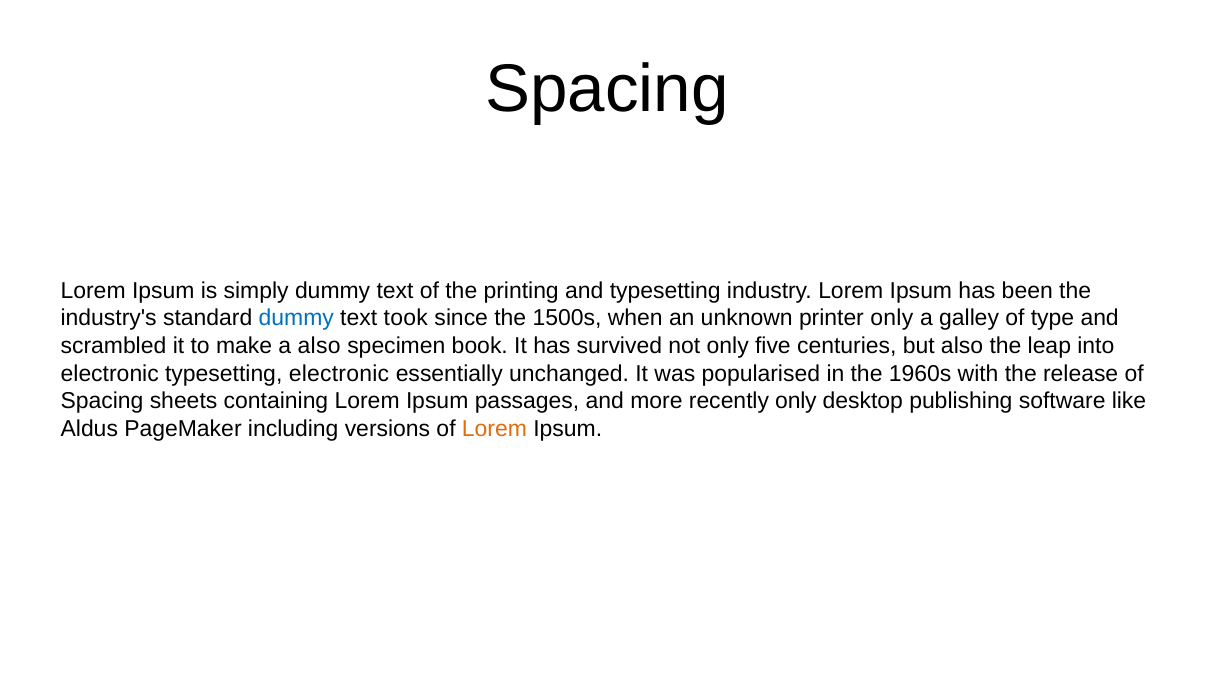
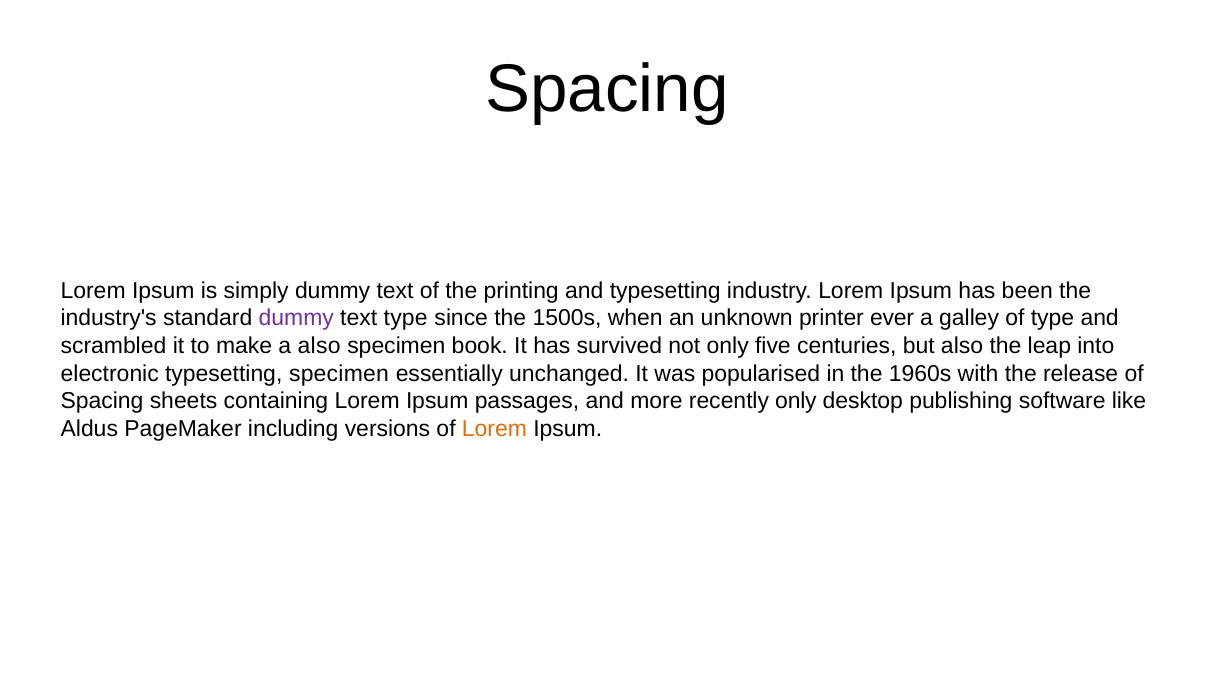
dummy at (296, 318) colour: blue -> purple
text took: took -> type
printer only: only -> ever
typesetting electronic: electronic -> specimen
